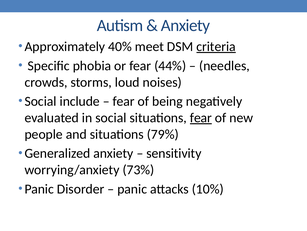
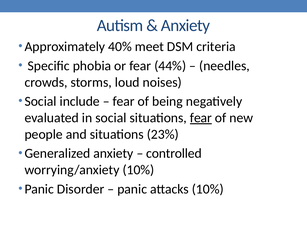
criteria underline: present -> none
79%: 79% -> 23%
sensitivity: sensitivity -> controlled
worrying/anxiety 73%: 73% -> 10%
